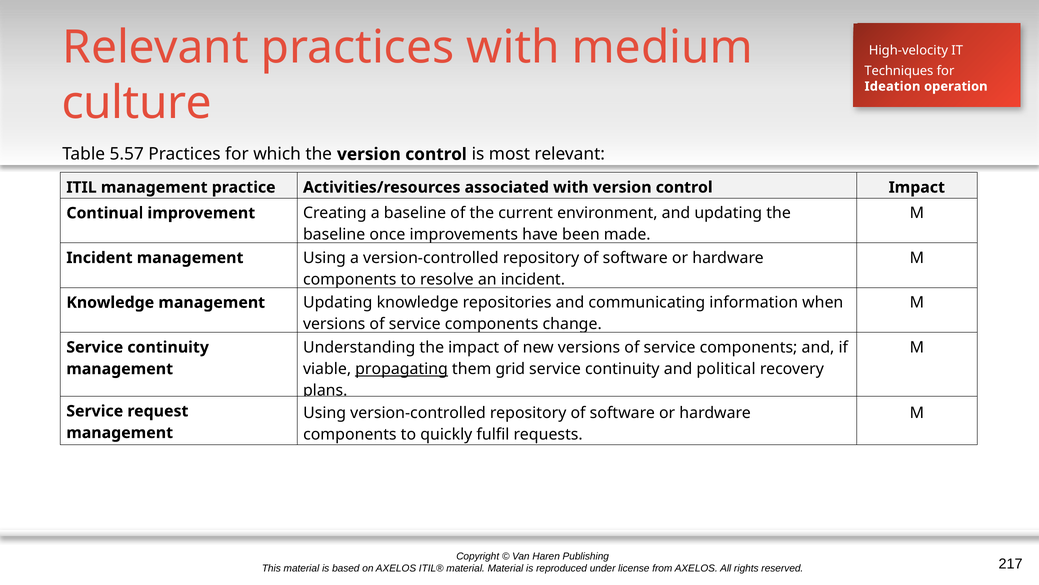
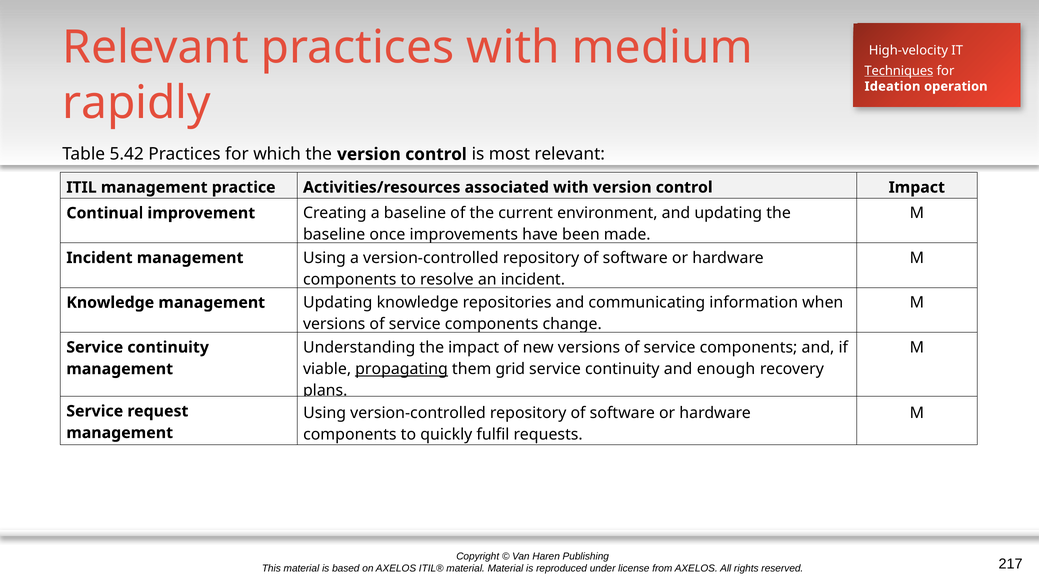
Techniques underline: none -> present
culture: culture -> rapidly
5.57: 5.57 -> 5.42
political: political -> enough
